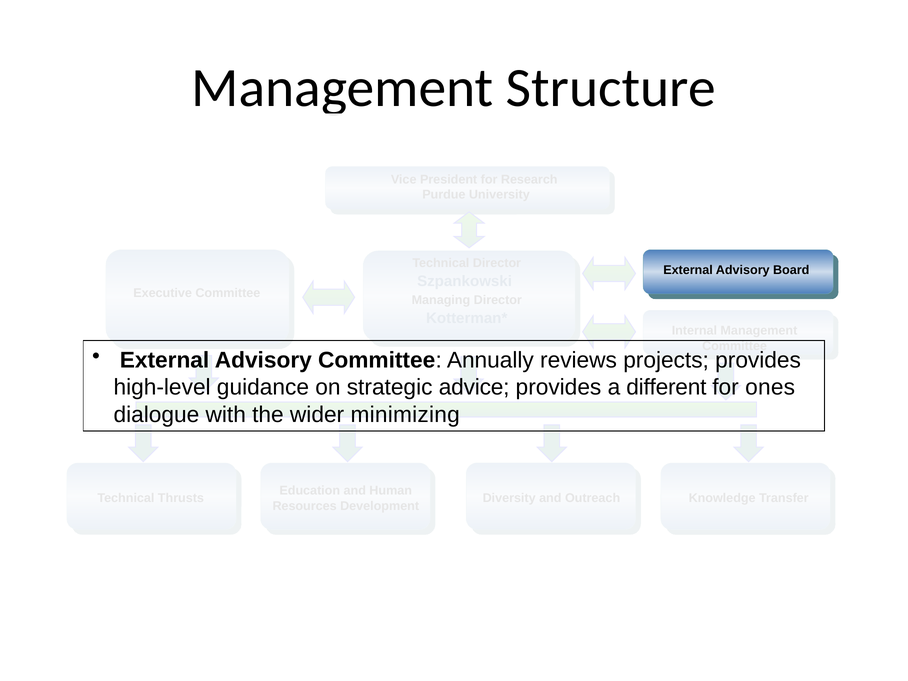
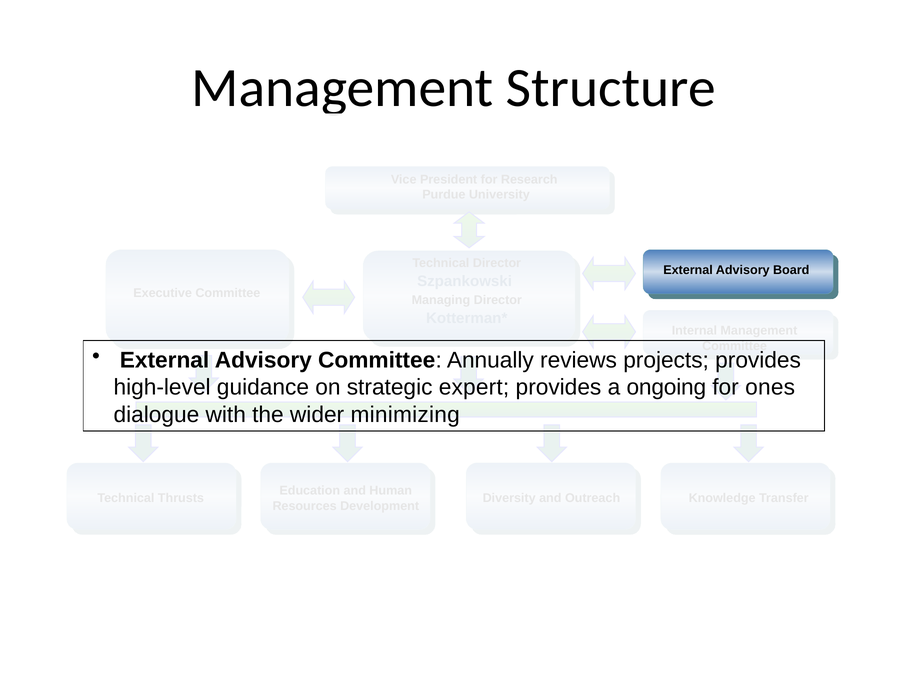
advice: advice -> expert
different: different -> ongoing
